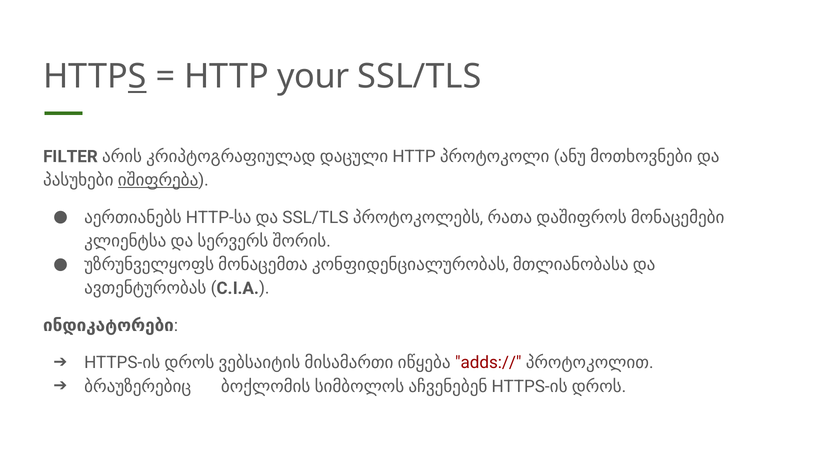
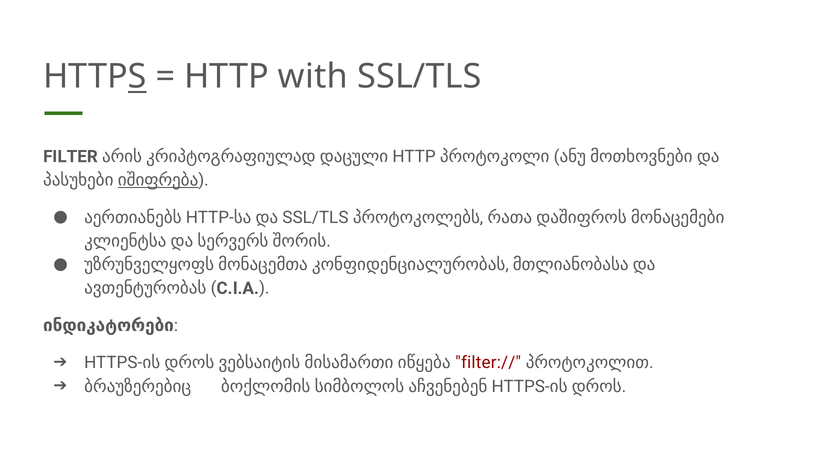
your: your -> with
adds://: adds:// -> filter://
